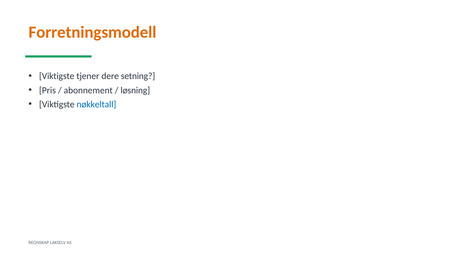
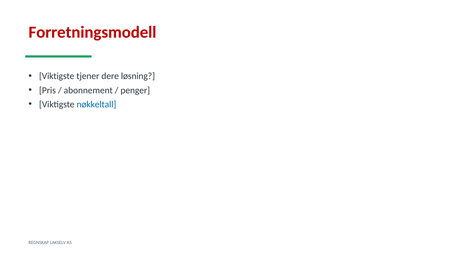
Forretningsmodell colour: orange -> red
setning: setning -> løsning
løsning: løsning -> penger
